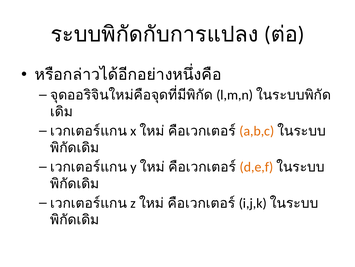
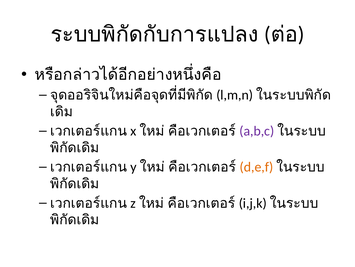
a,b,c colour: orange -> purple
